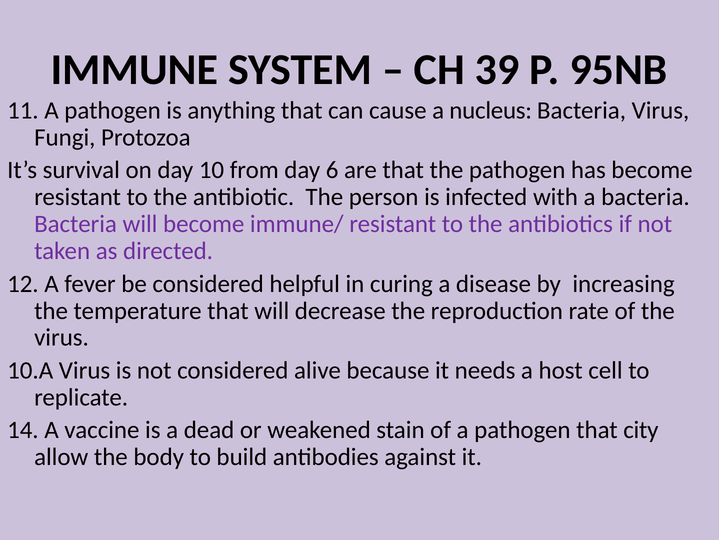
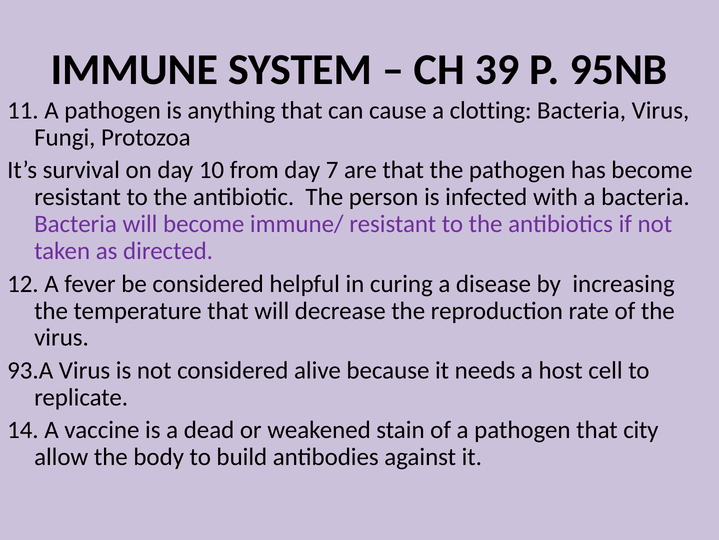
nucleus: nucleus -> clotting
6: 6 -> 7
10.A: 10.A -> 93.A
